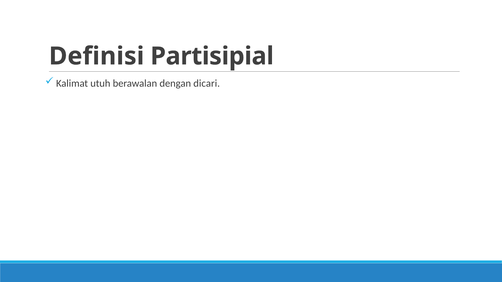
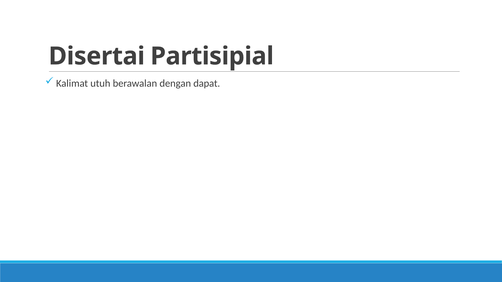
Definisi: Definisi -> Disertai
dicari: dicari -> dapat
